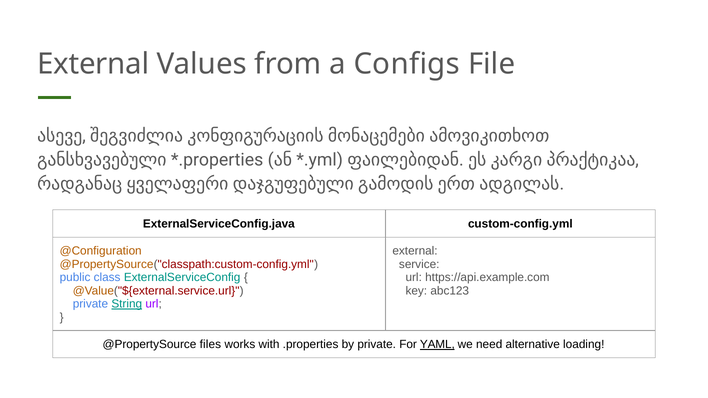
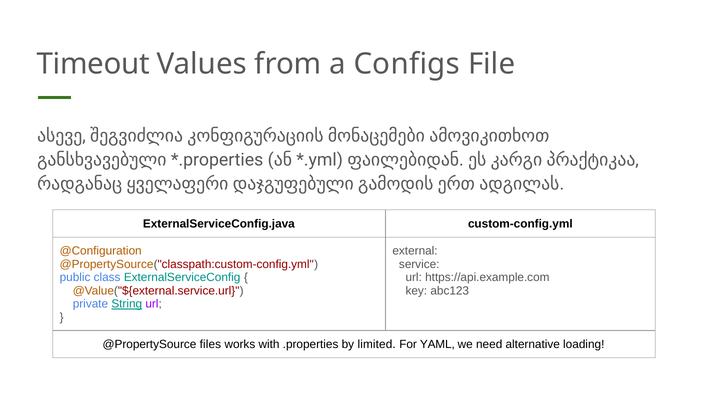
External at (93, 64): External -> Timeout
by private: private -> limited
YAML underline: present -> none
